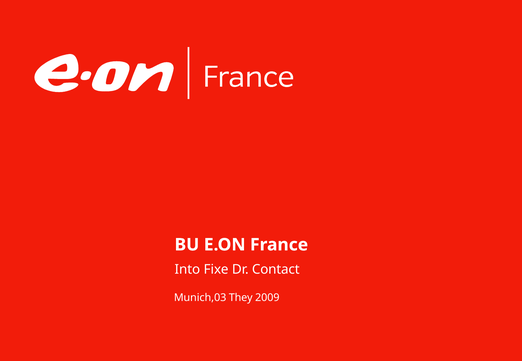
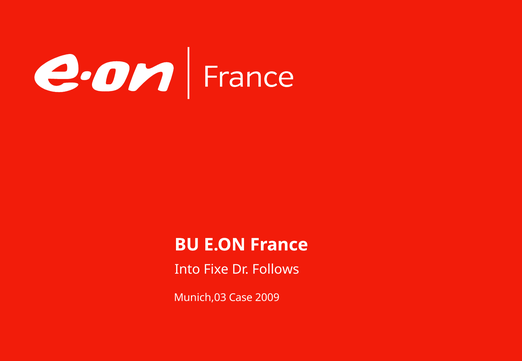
Contact: Contact -> Follows
They: They -> Case
